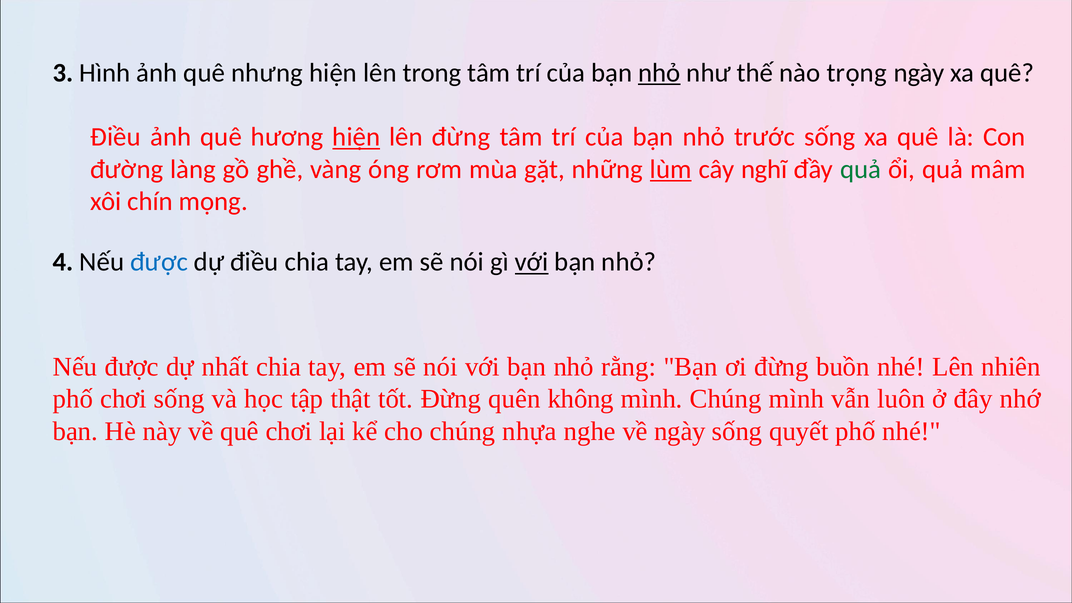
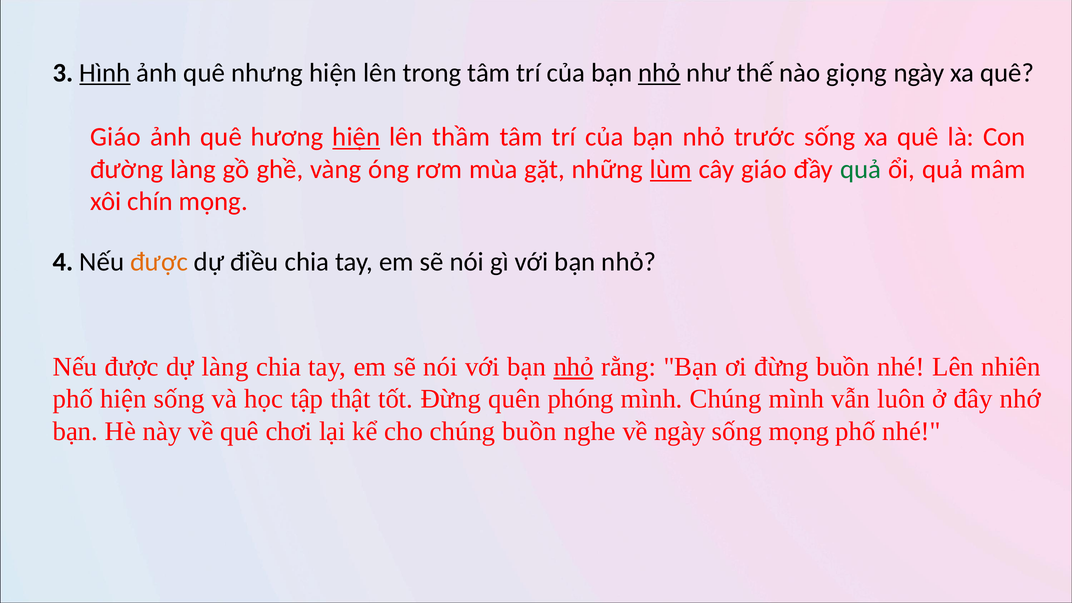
Hình underline: none -> present
trọng: trọng -> giọng
Điều at (116, 137): Điều -> Giáo
lên đừng: đừng -> thầm
cây nghĩ: nghĩ -> giáo
được at (159, 262) colour: blue -> orange
với at (532, 262) underline: present -> none
dự nhất: nhất -> làng
nhỏ at (574, 367) underline: none -> present
phố chơi: chơi -> hiện
không: không -> phóng
chúng nhựa: nhựa -> buồn
sống quyết: quyết -> mọng
